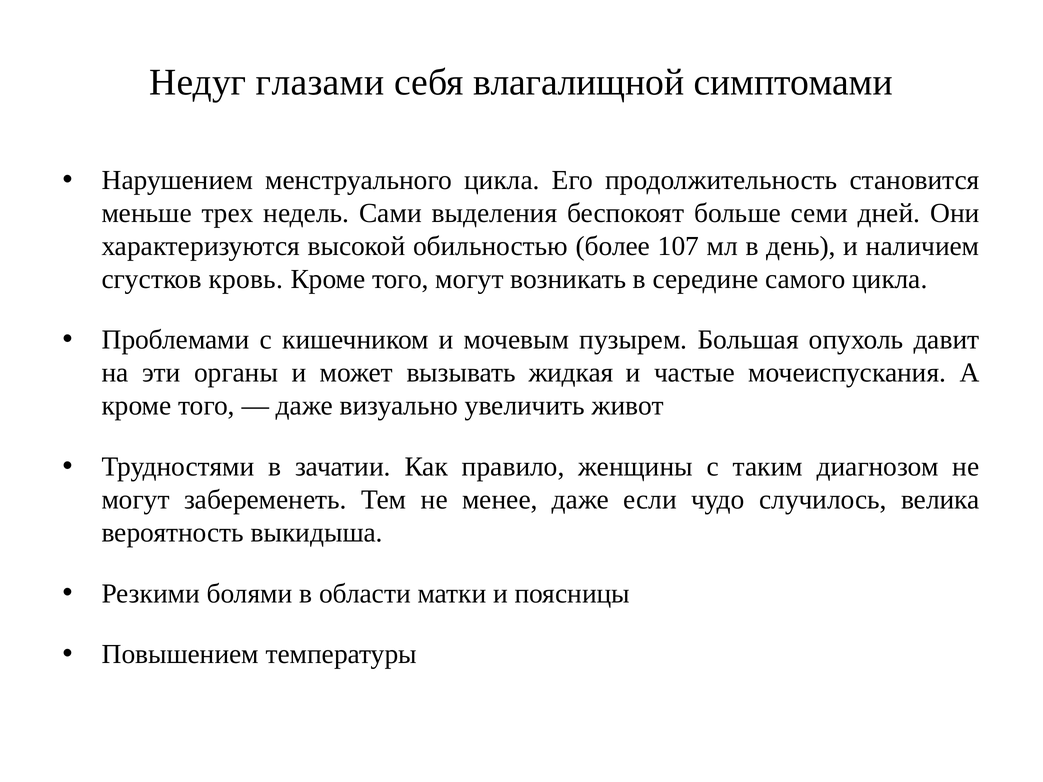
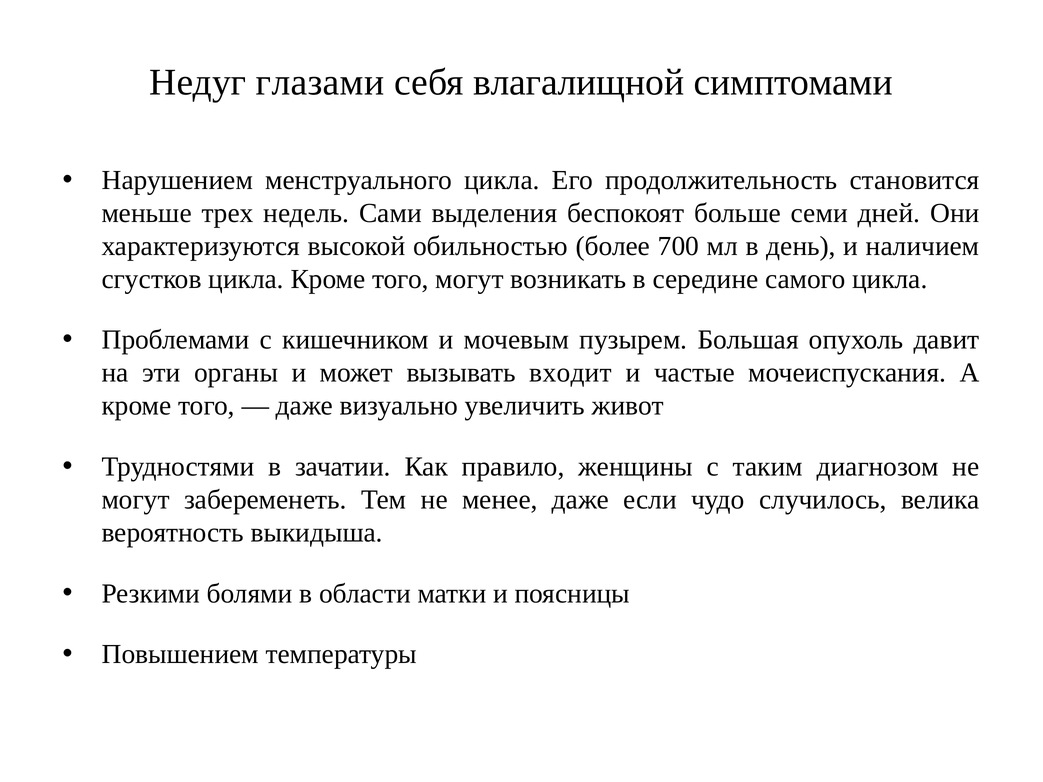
107: 107 -> 700
сгустков кровь: кровь -> цикла
жидкая: жидкая -> входит
